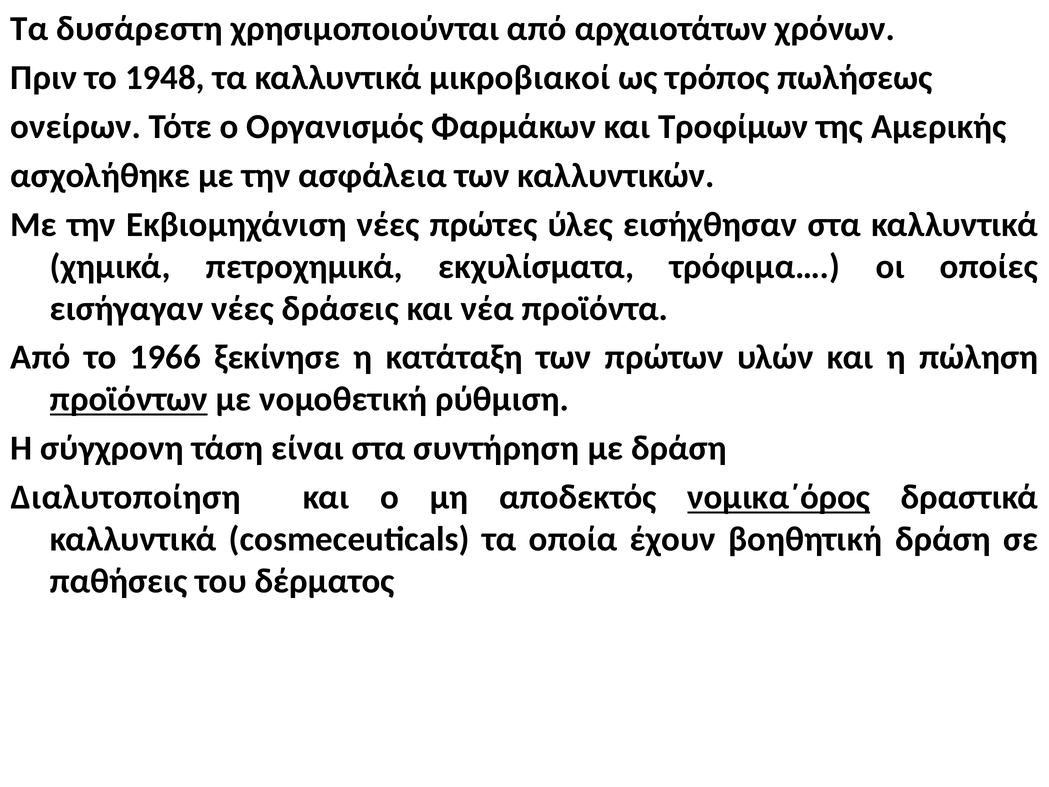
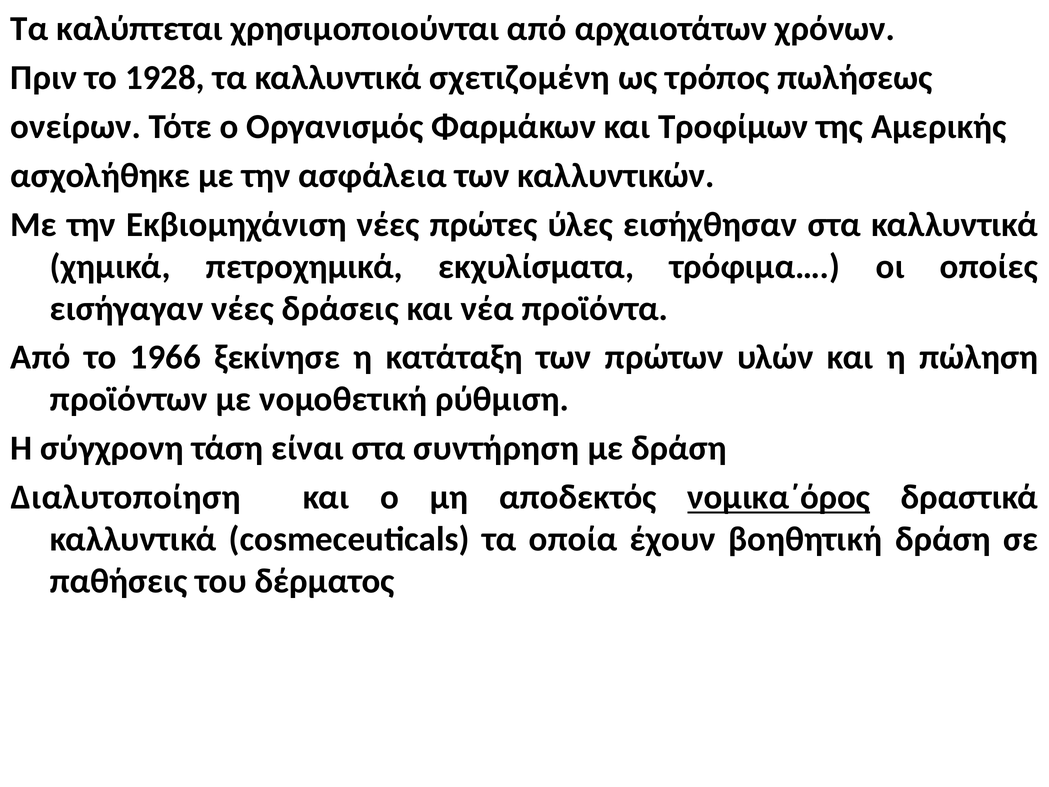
δυσάρεστη: δυσάρεστη -> καλύπτεται
1948: 1948 -> 1928
μικροβιακοί: μικροβιακοί -> σχετιζομένη
προϊόντων underline: present -> none
